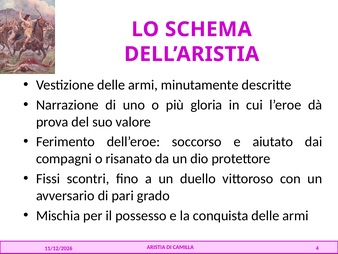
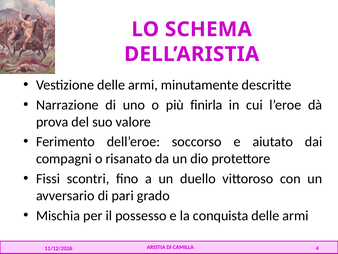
gloria: gloria -> finirla
